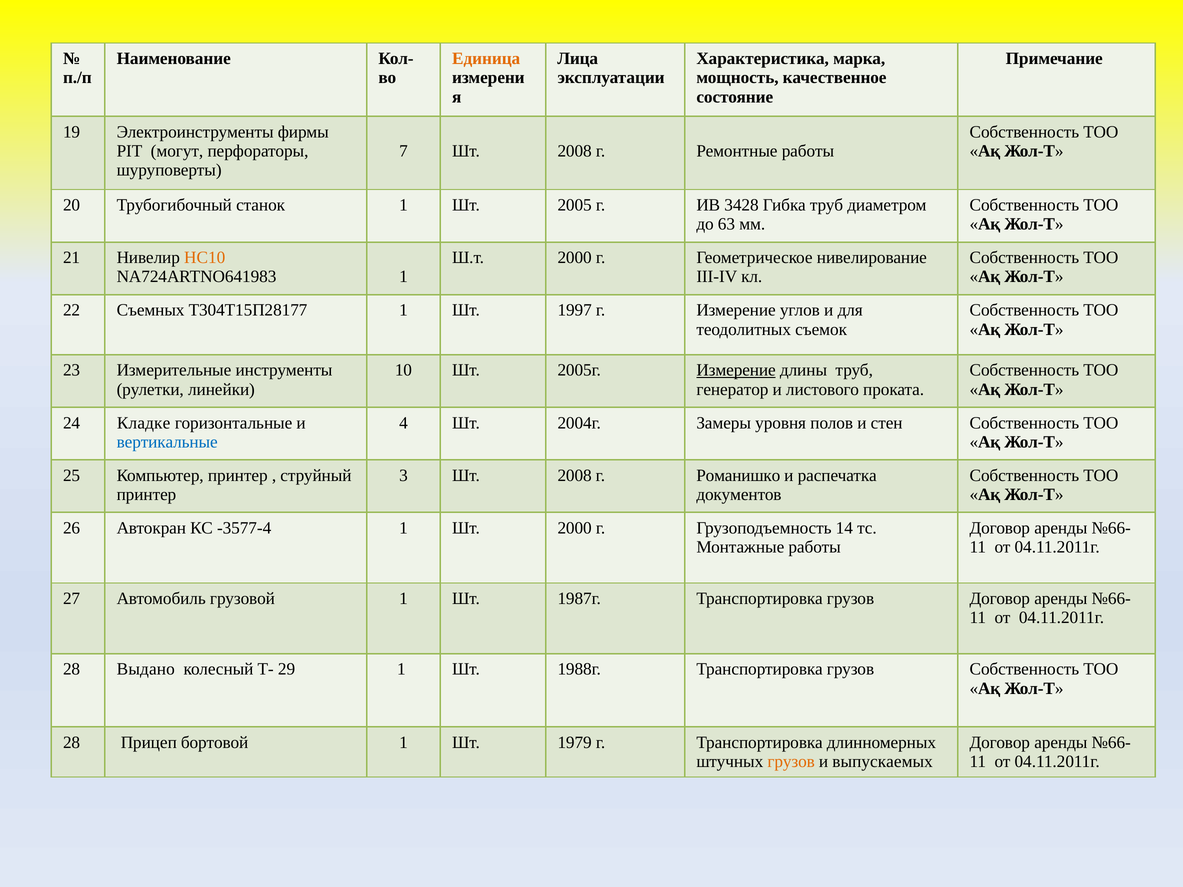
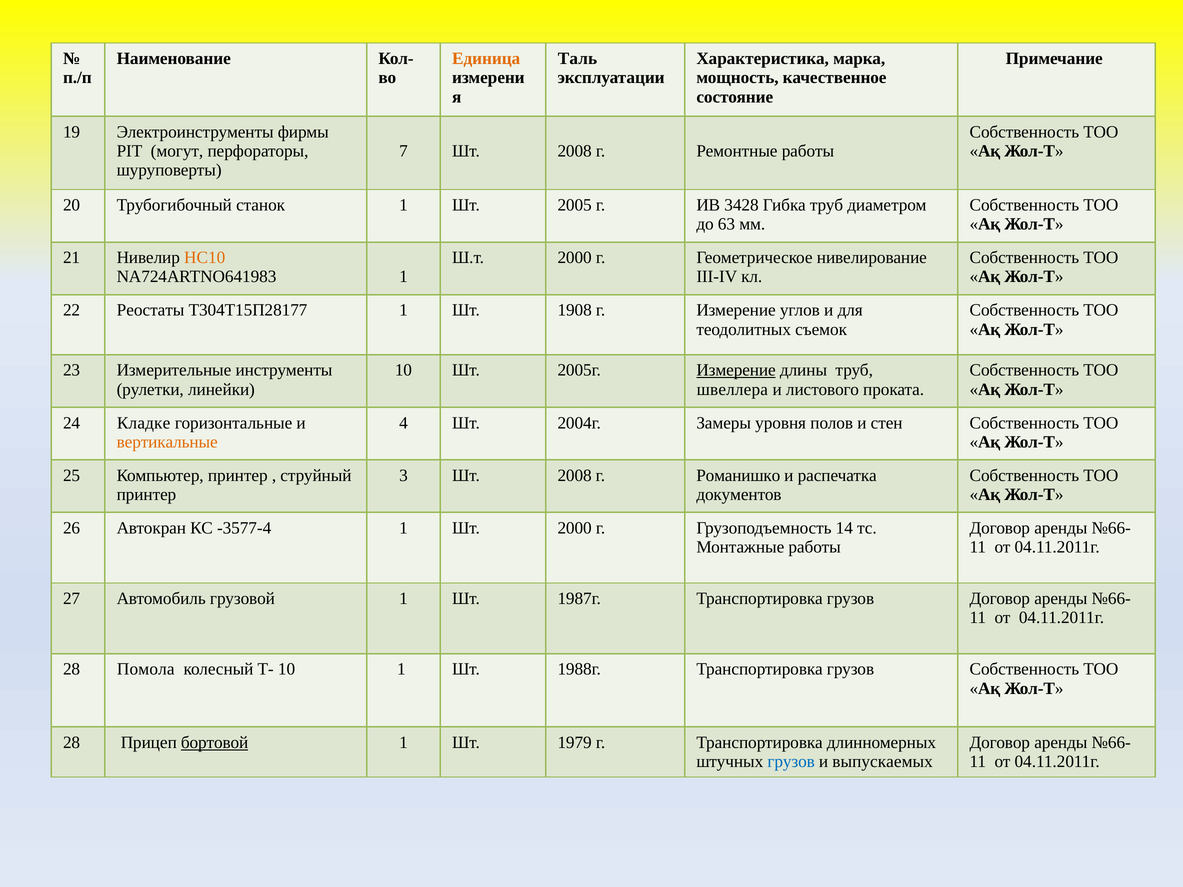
Лица: Лица -> Таль
Съемных: Съемных -> Реостаты
1997: 1997 -> 1908
генератор: генератор -> швеллера
вертикальные colour: blue -> orange
Выдано: Выдано -> Помола
Т- 29: 29 -> 10
бортовой underline: none -> present
грузов at (791, 762) colour: orange -> blue
